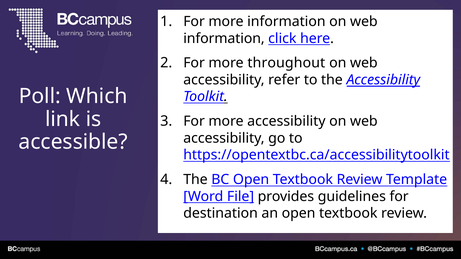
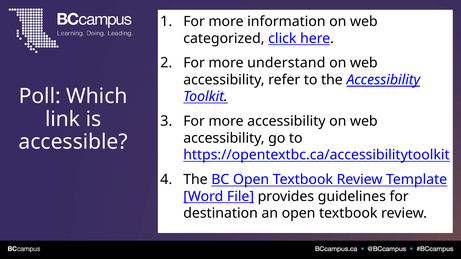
information at (224, 38): information -> categorized
throughout: throughout -> understand
